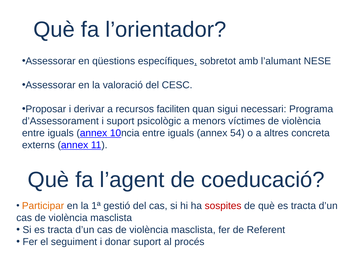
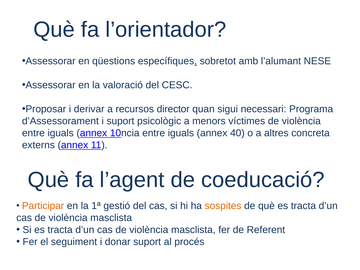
faciliten: faciliten -> director
54: 54 -> 40
sospites colour: red -> orange
